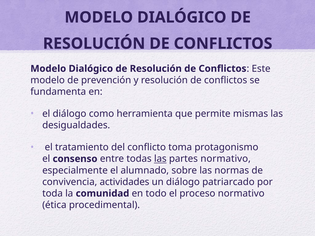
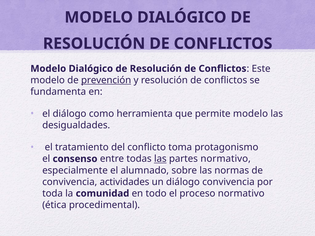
prevención underline: none -> present
permite mismas: mismas -> modelo
diálogo patriarcado: patriarcado -> convivencia
